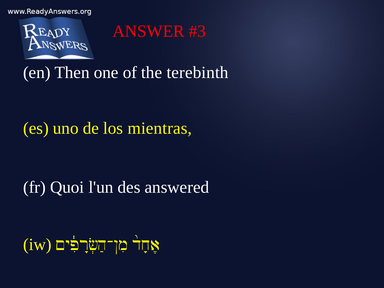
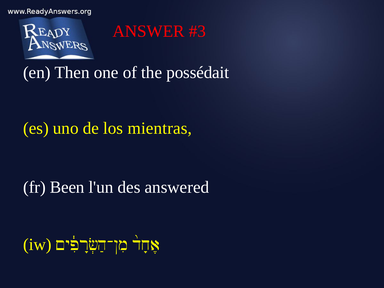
terebinth: terebinth -> possédait
Quoi: Quoi -> Been
